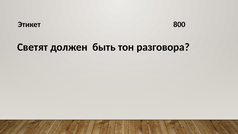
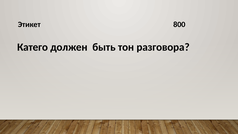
Светят: Светят -> Катего
